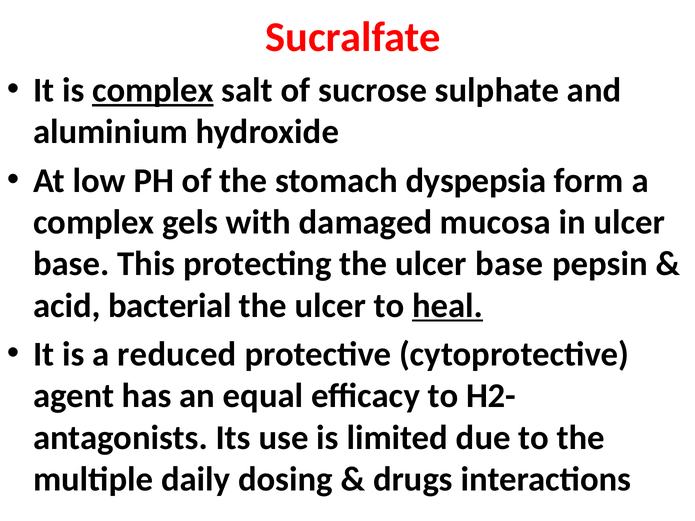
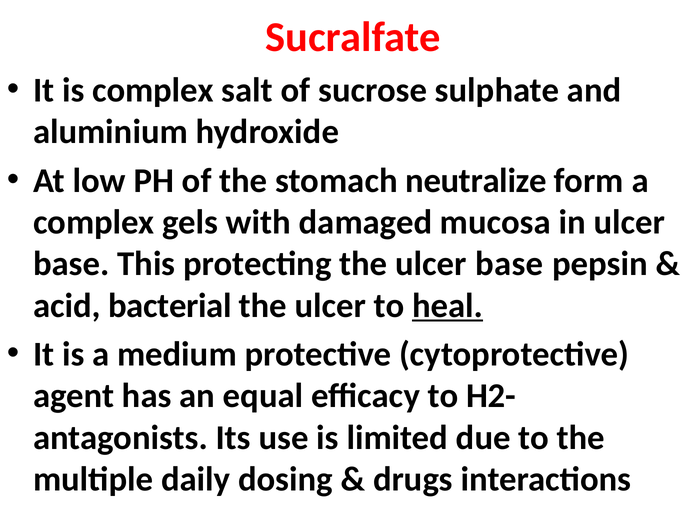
complex at (153, 90) underline: present -> none
dyspepsia: dyspepsia -> neutralize
reduced: reduced -> medium
